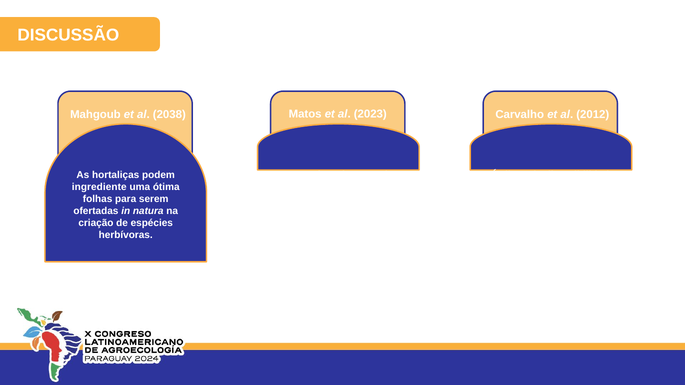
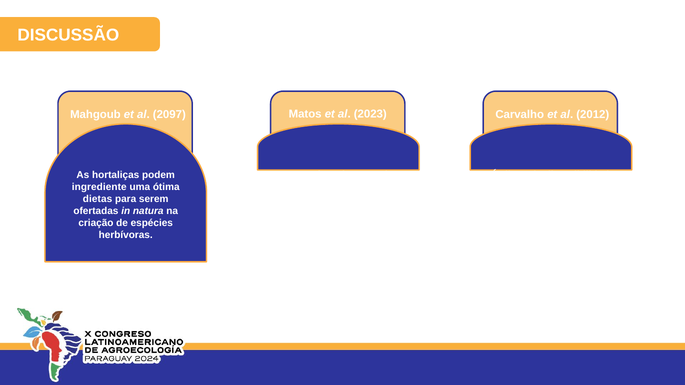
2038: 2038 -> 2097
folhas at (98, 199): folhas -> dietas
